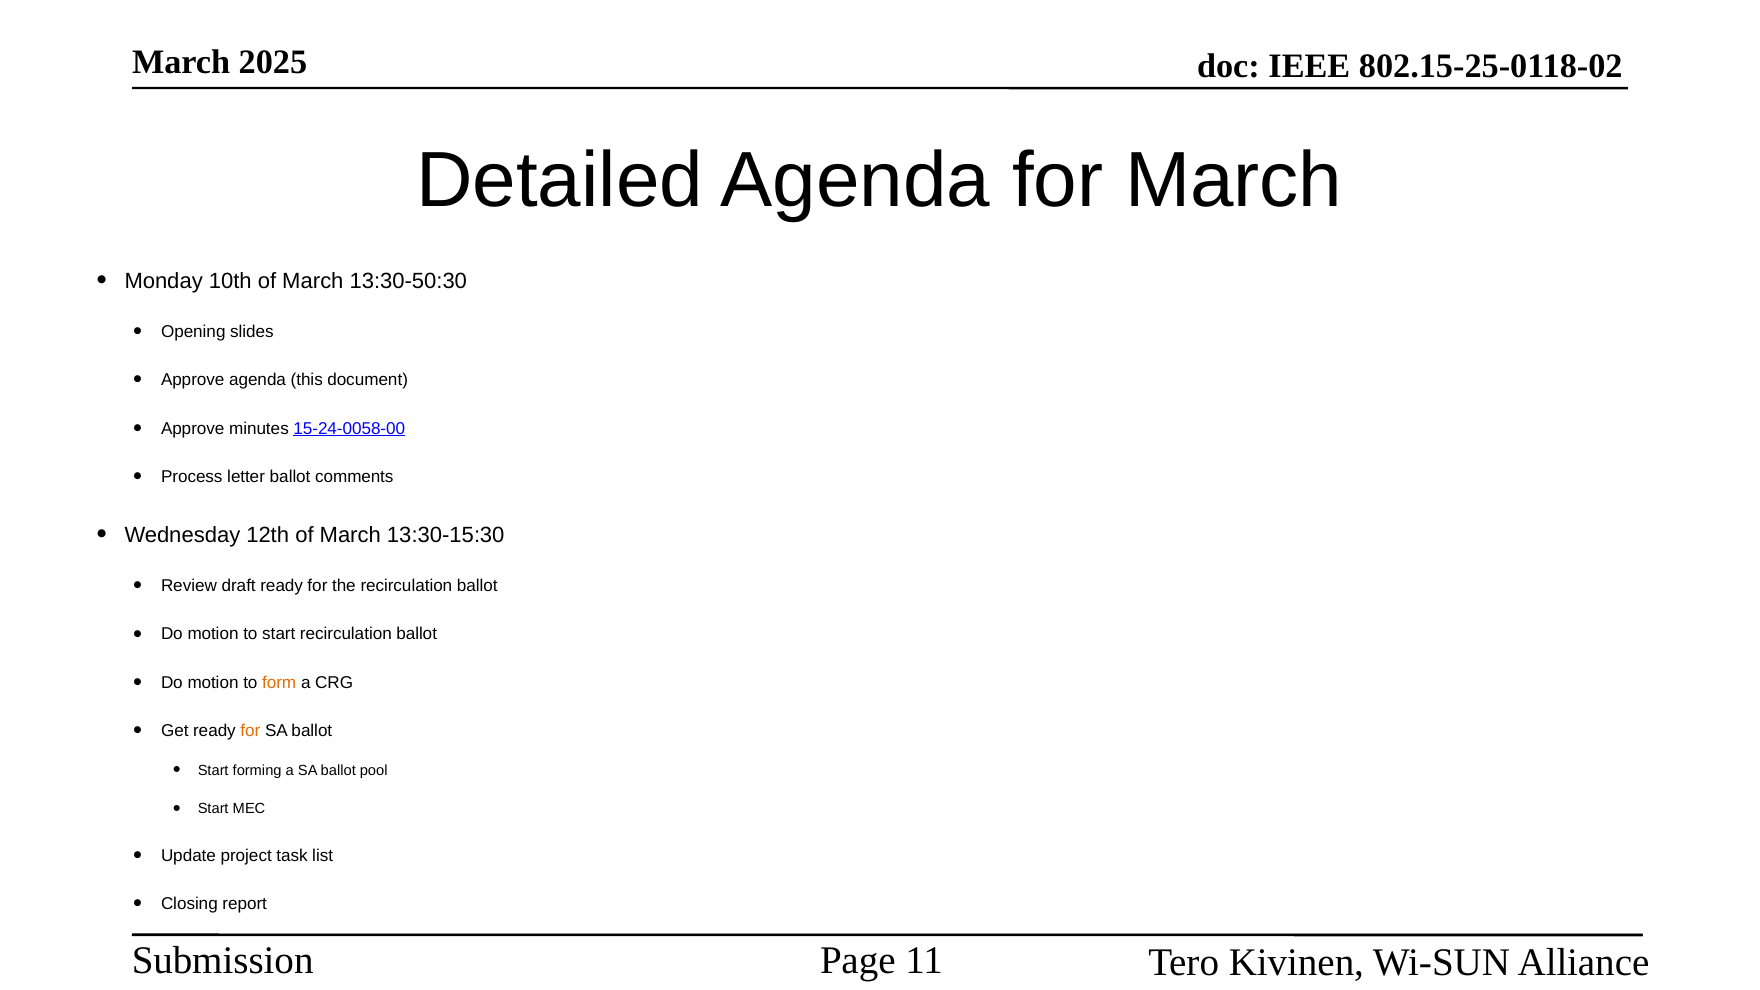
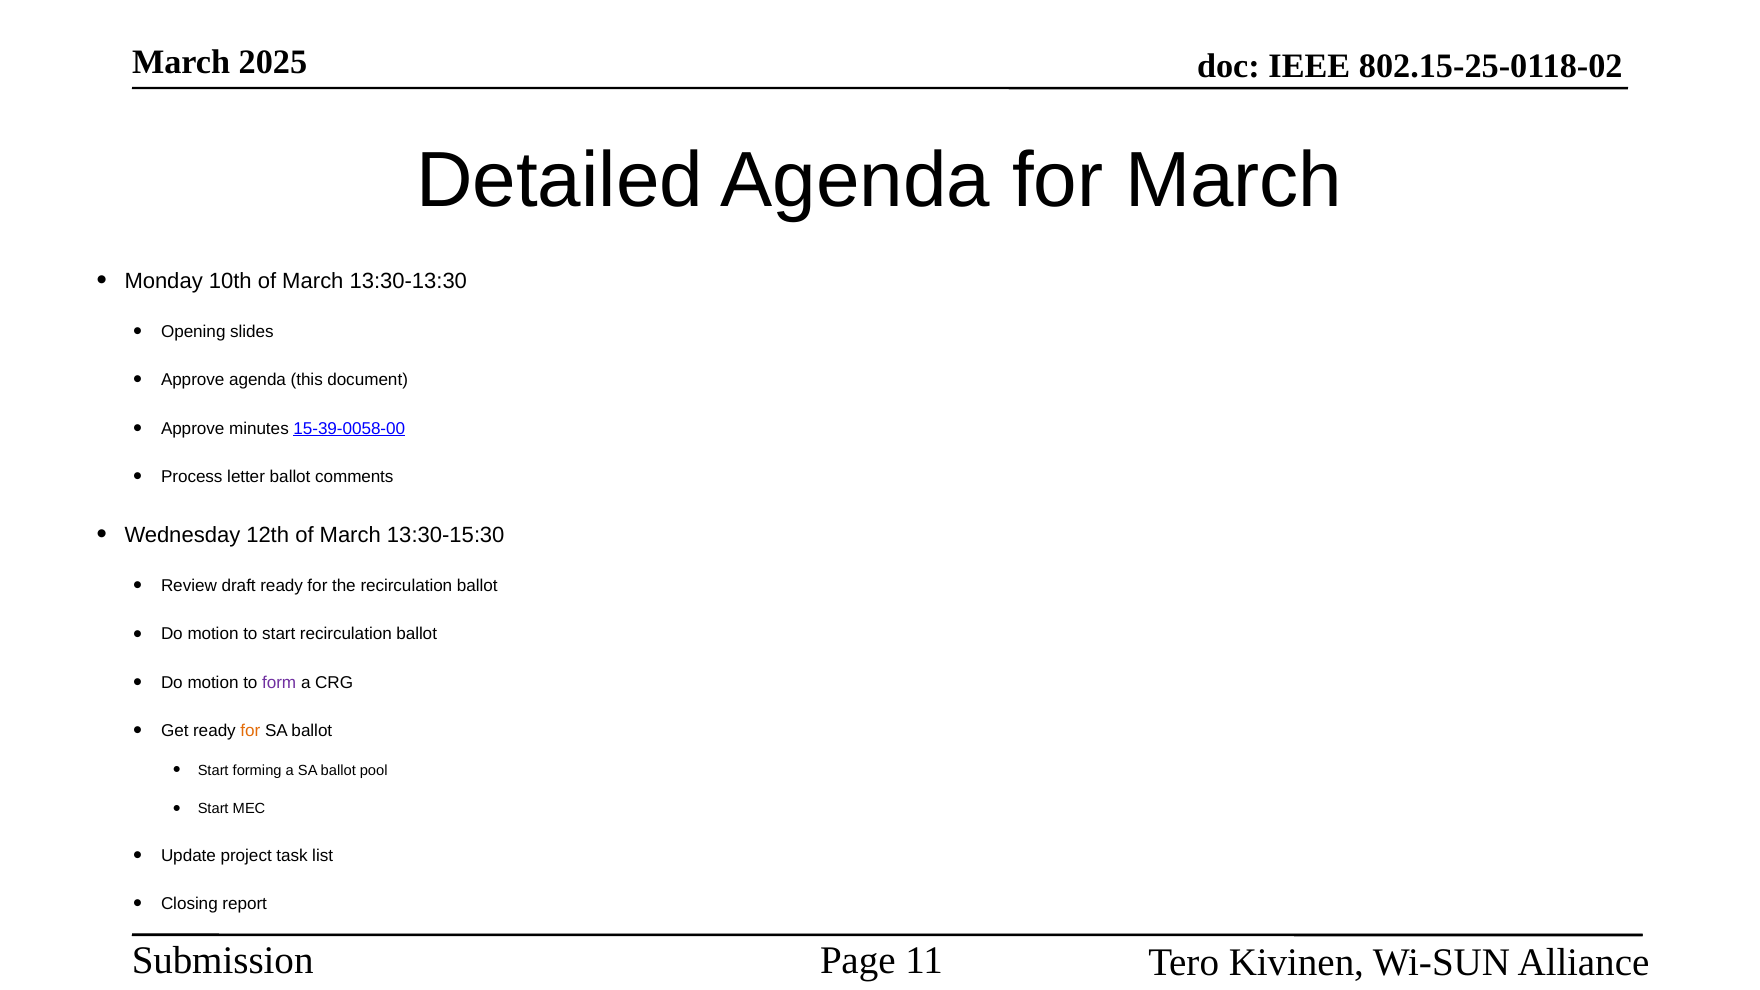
13:30-50:30: 13:30-50:30 -> 13:30-13:30
15-24-0058-00: 15-24-0058-00 -> 15-39-0058-00
form colour: orange -> purple
